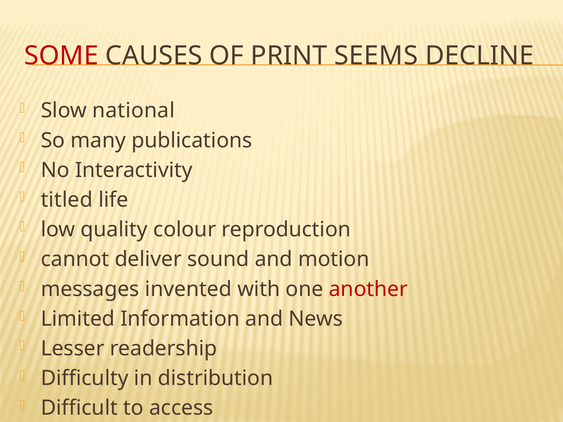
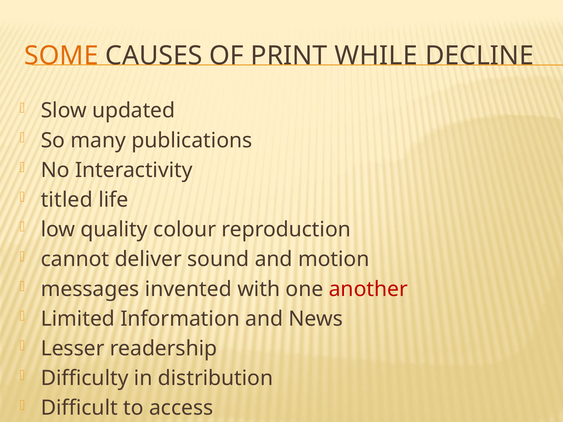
SOME colour: red -> orange
SEEMS: SEEMS -> WHILE
national: national -> updated
